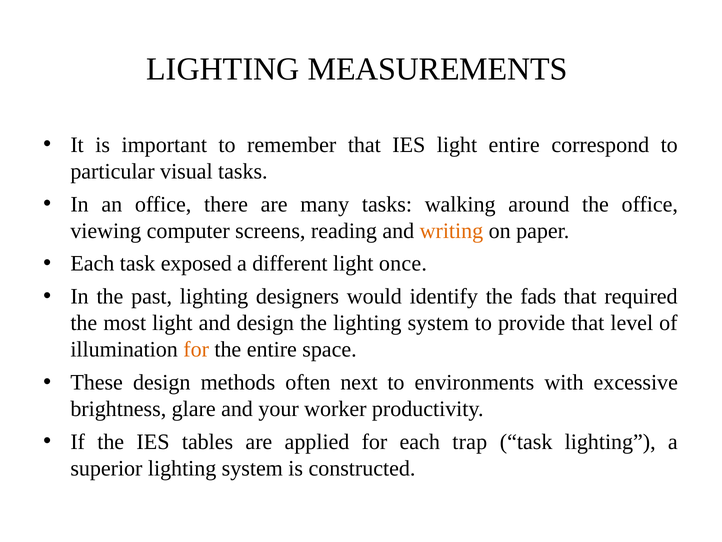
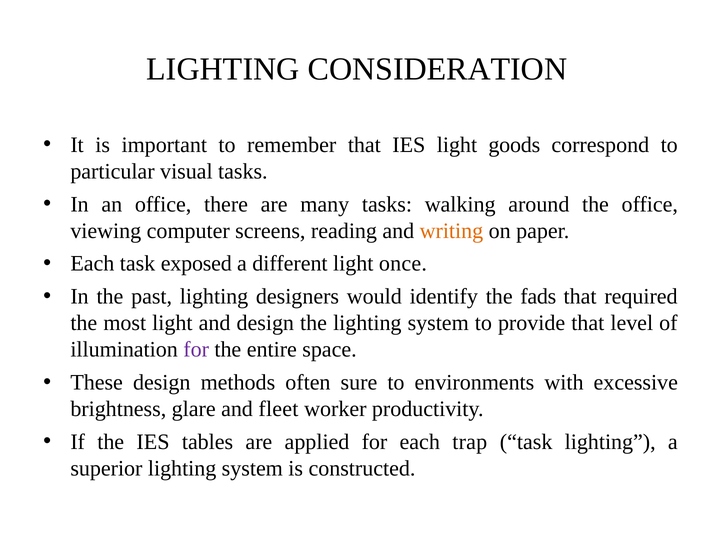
MEASUREMENTS: MEASUREMENTS -> CONSIDERATION
light entire: entire -> goods
for at (196, 349) colour: orange -> purple
next: next -> sure
your: your -> fleet
